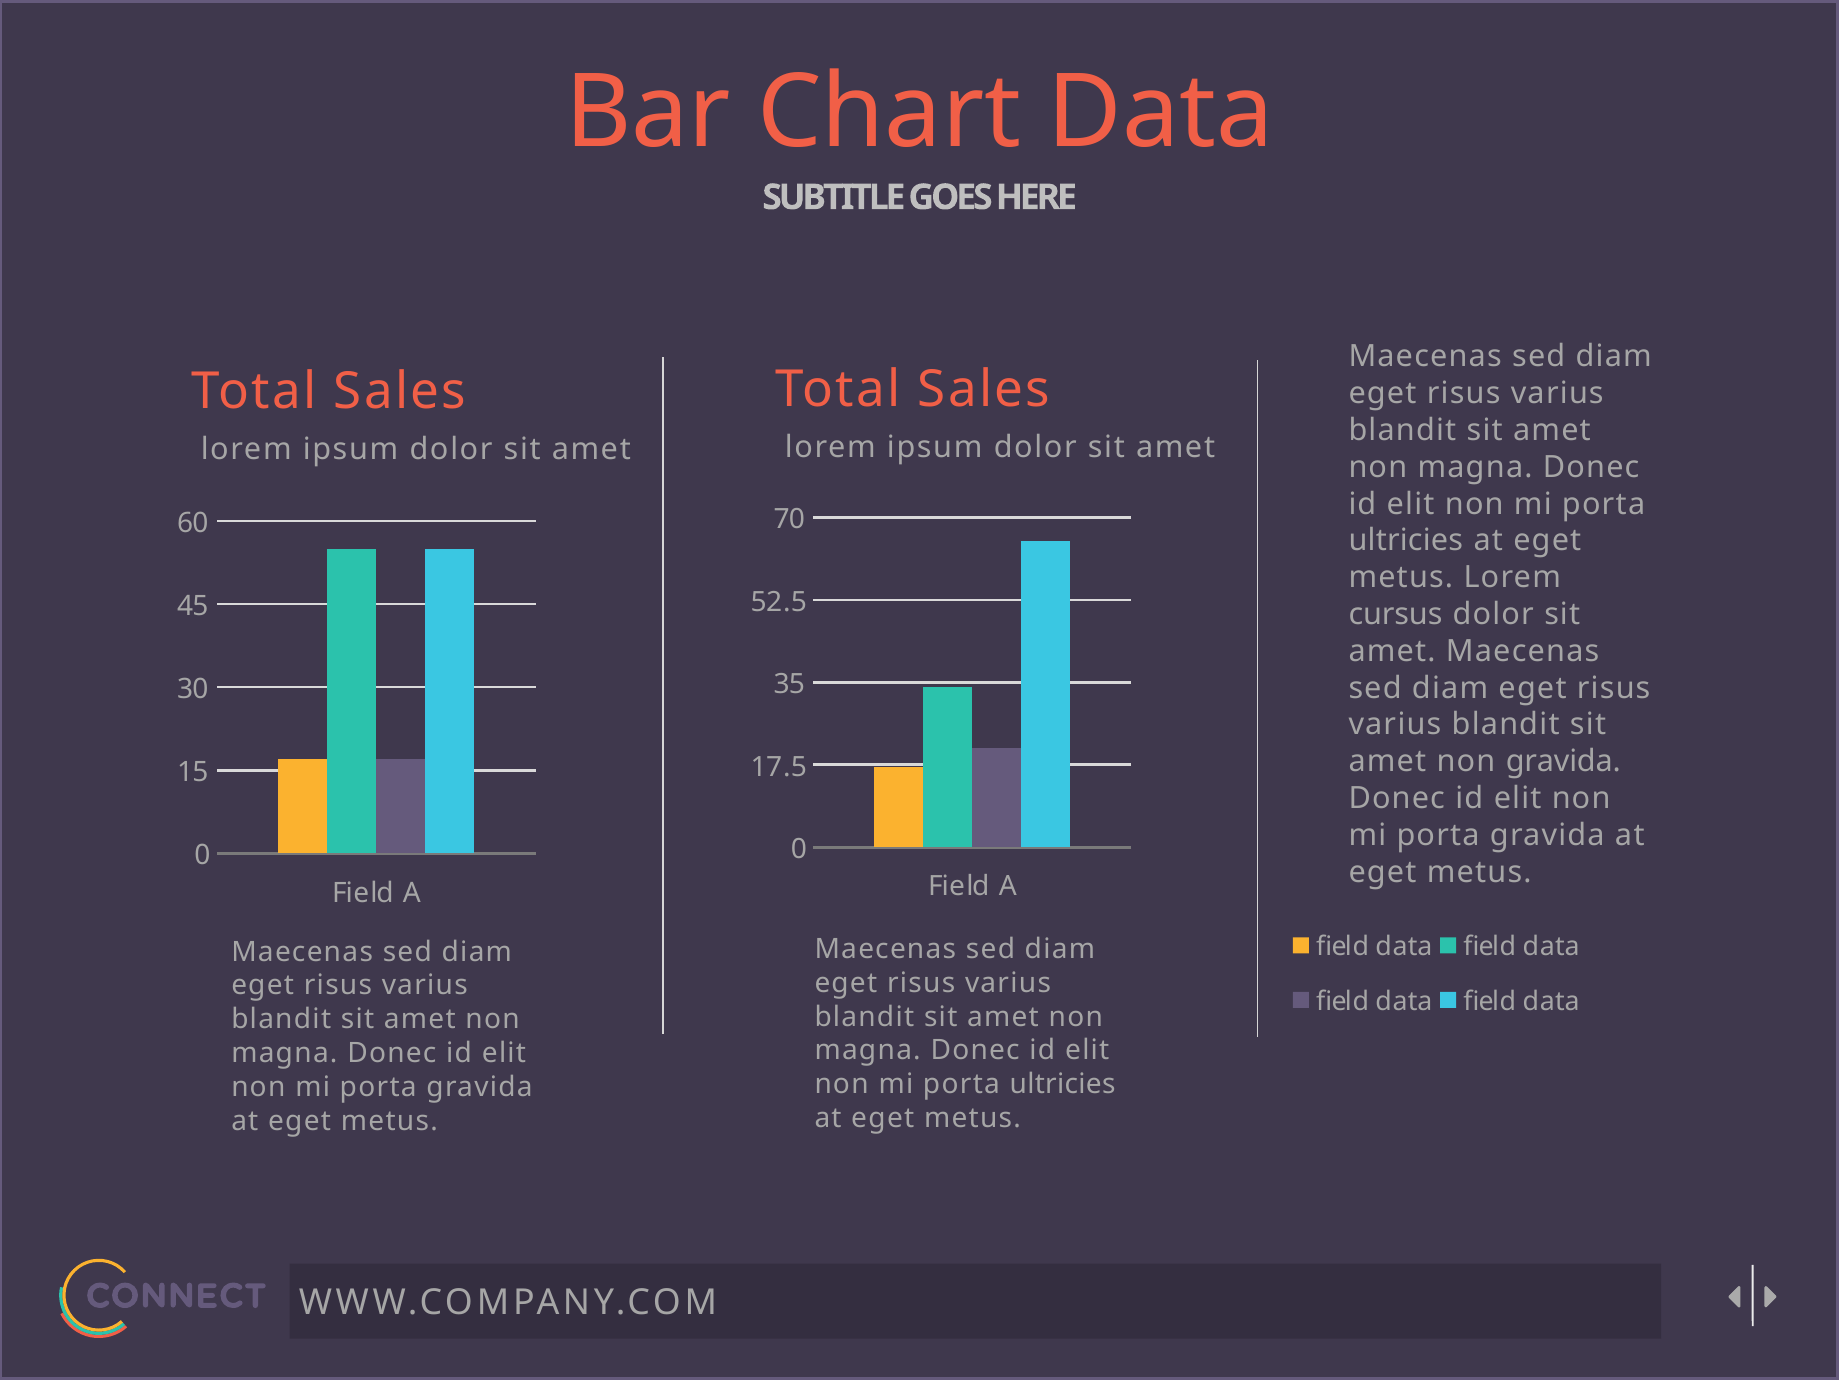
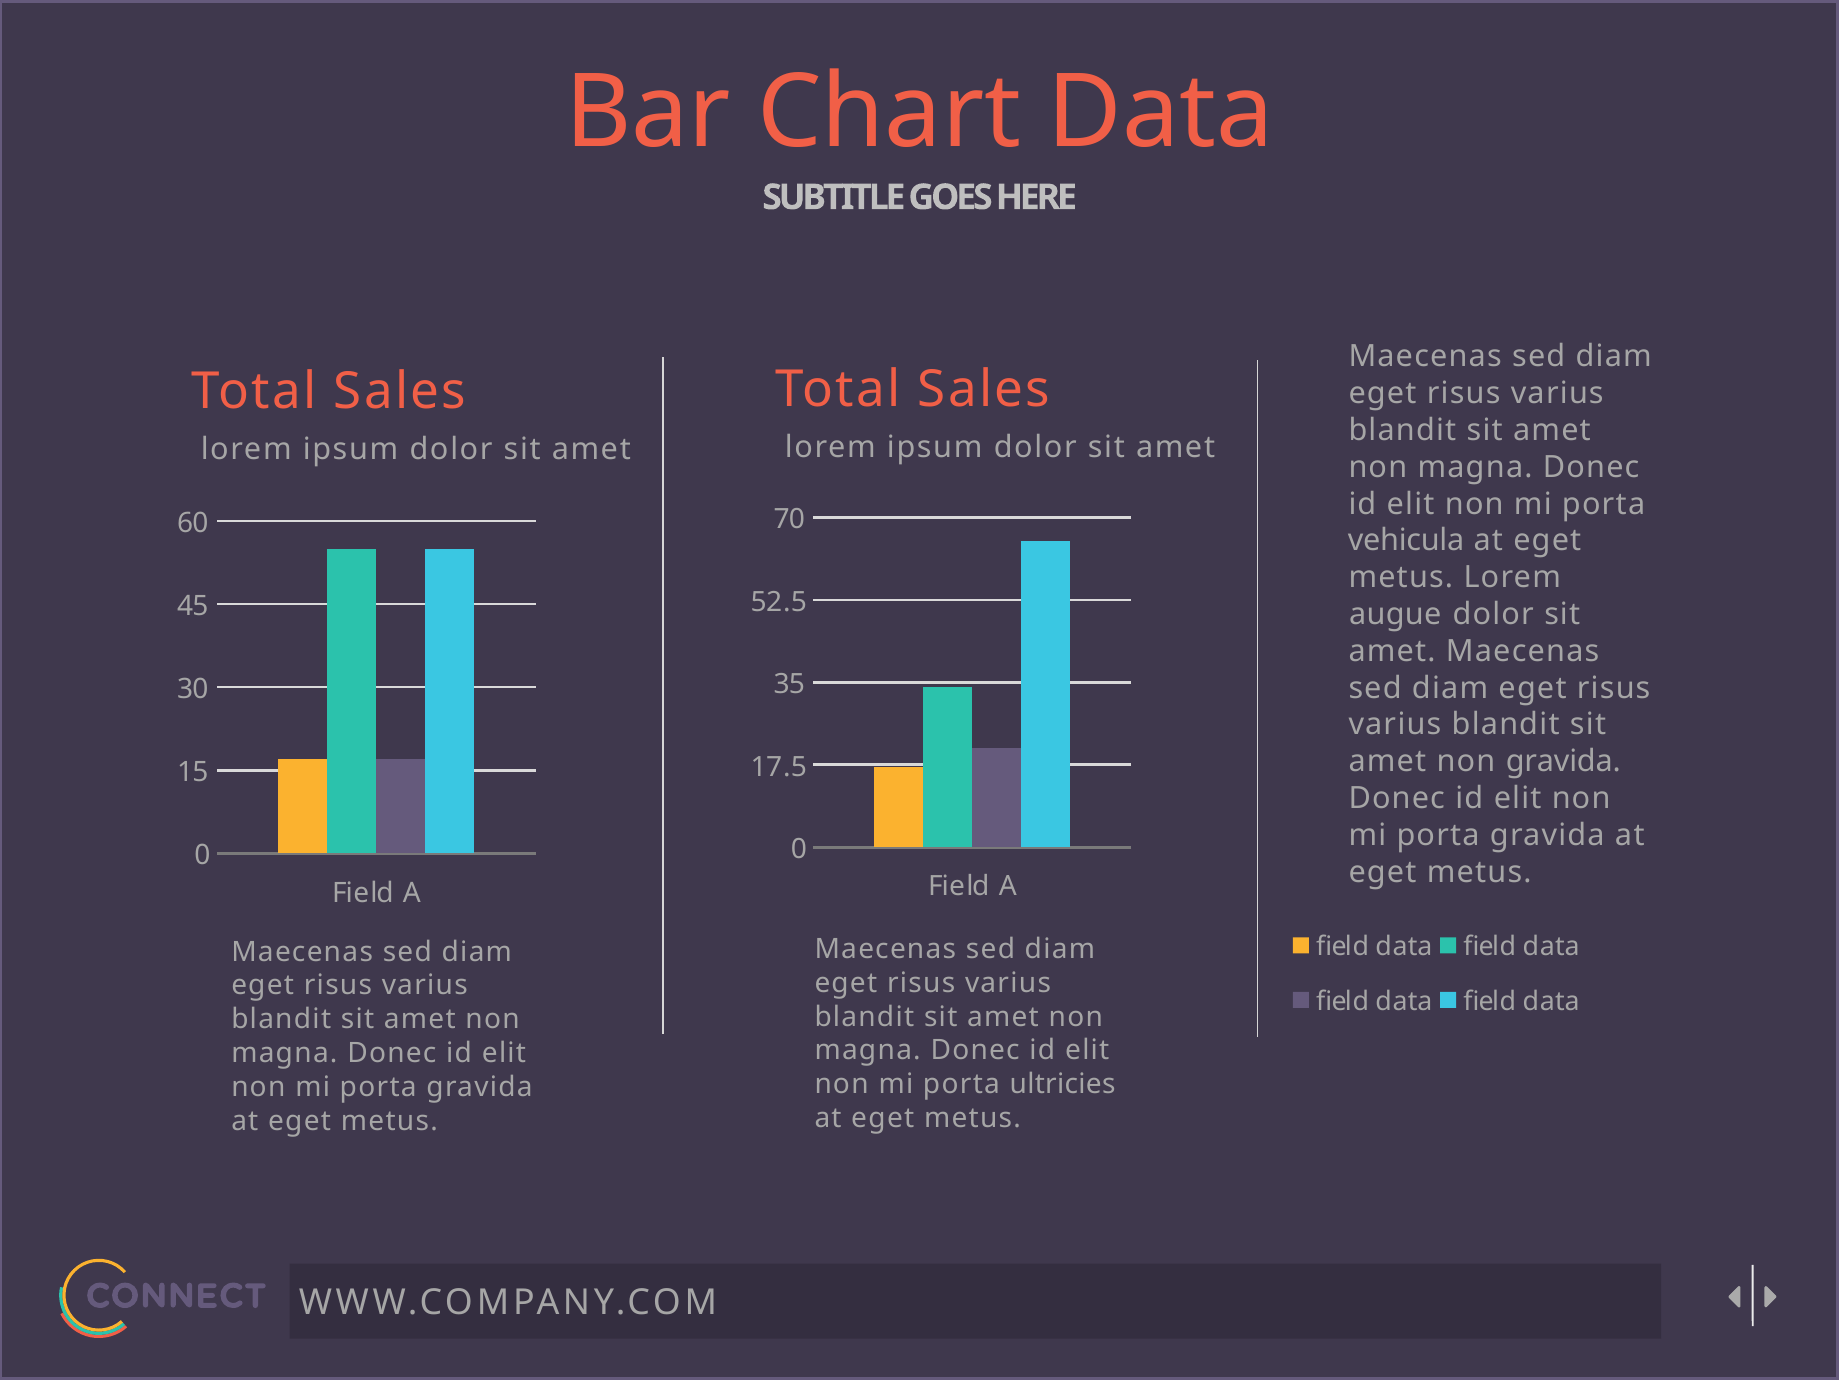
ultricies at (1406, 540): ultricies -> vehicula
cursus: cursus -> augue
